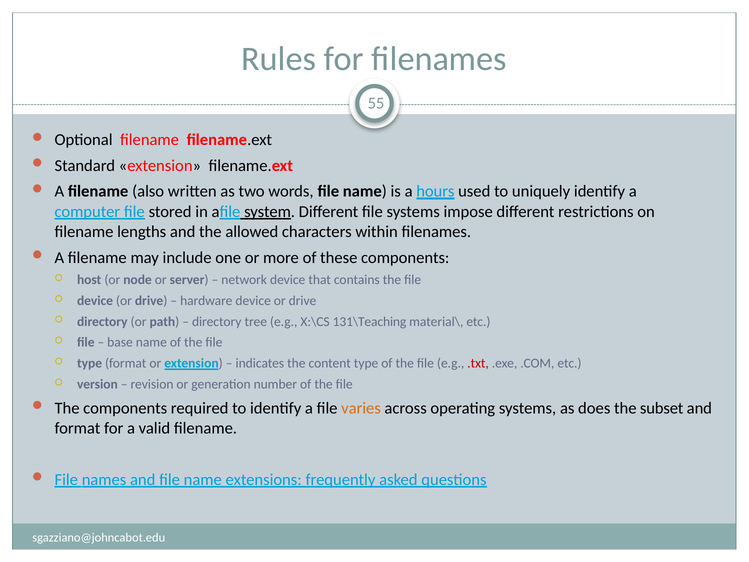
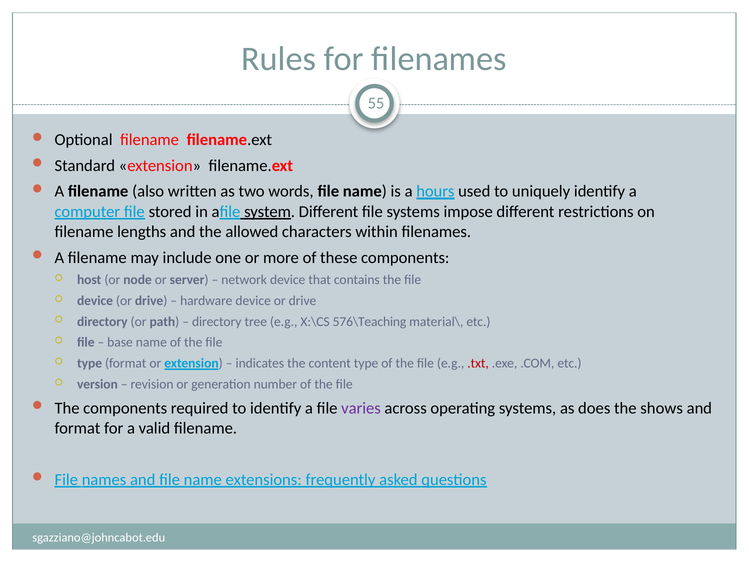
131\Teaching: 131\Teaching -> 576\Teaching
varies colour: orange -> purple
subset: subset -> shows
